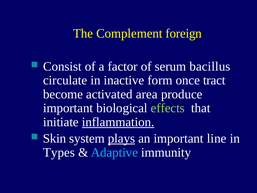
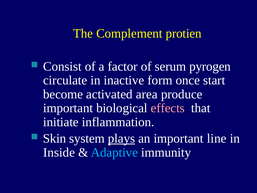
foreign: foreign -> protien
bacillus: bacillus -> pyrogen
tract: tract -> start
effects colour: light green -> pink
inflammation underline: present -> none
Types: Types -> Inside
